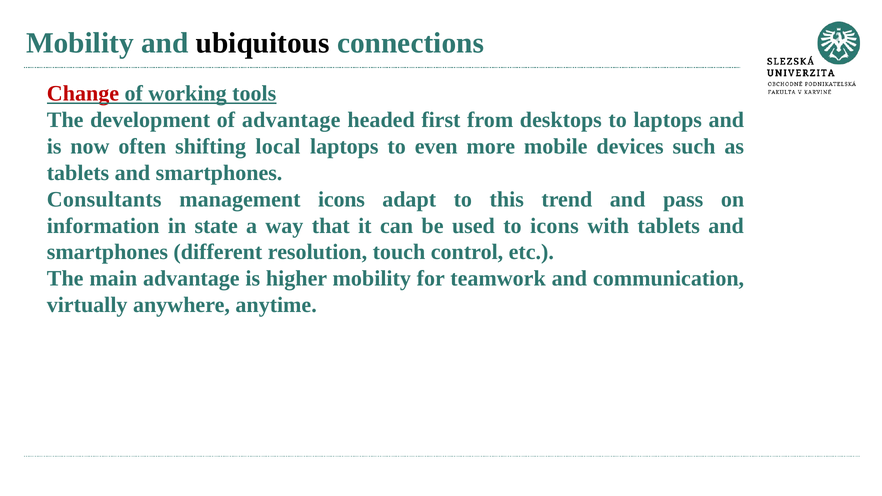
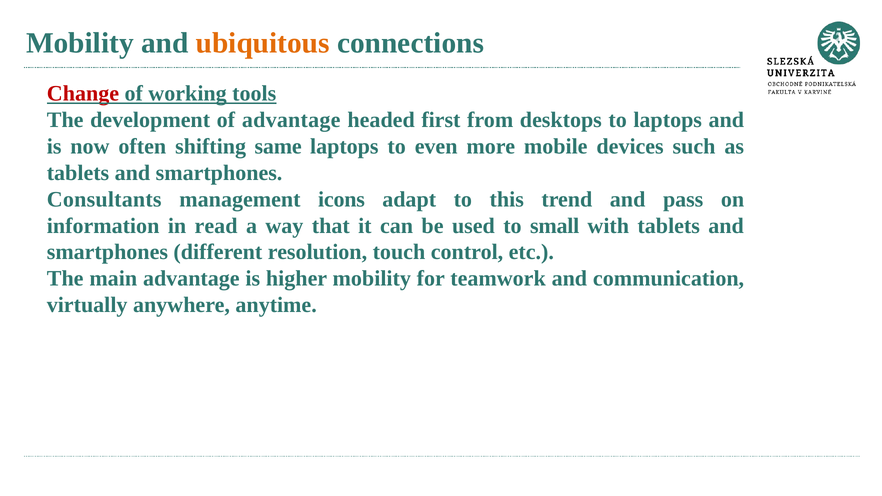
ubiquitous colour: black -> orange
local: local -> same
state: state -> read
to icons: icons -> small
